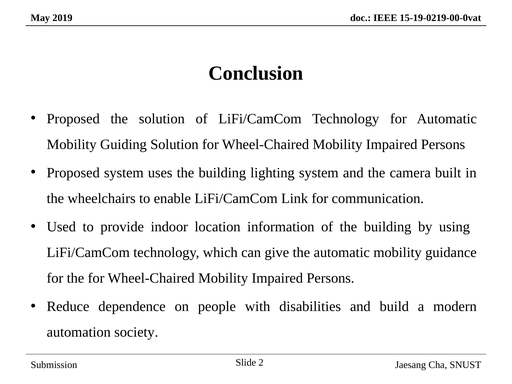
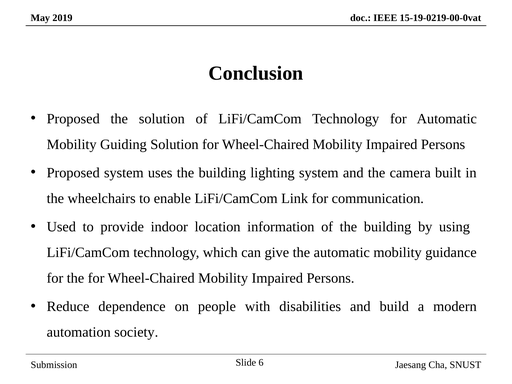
2: 2 -> 6
